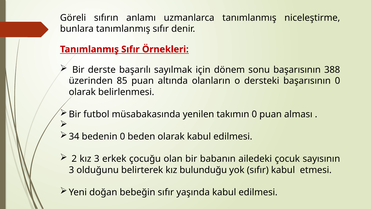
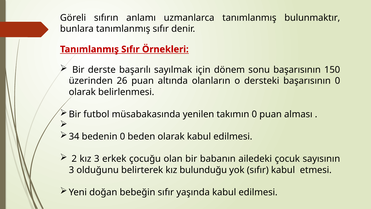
niceleştirme: niceleştirme -> bulunmaktır
388: 388 -> 150
85: 85 -> 26
